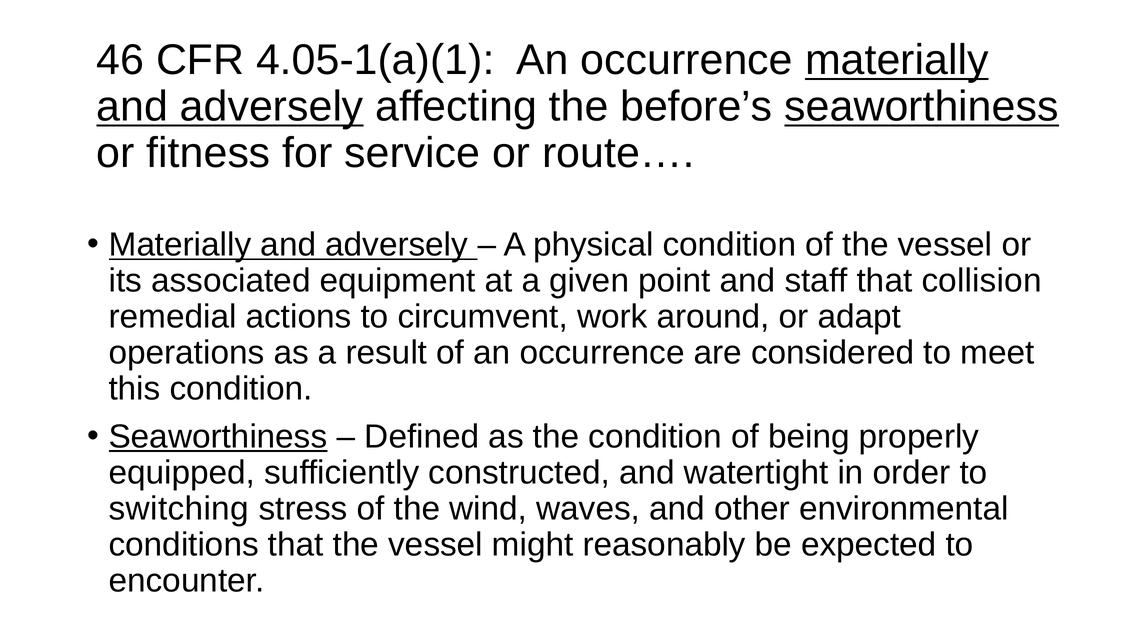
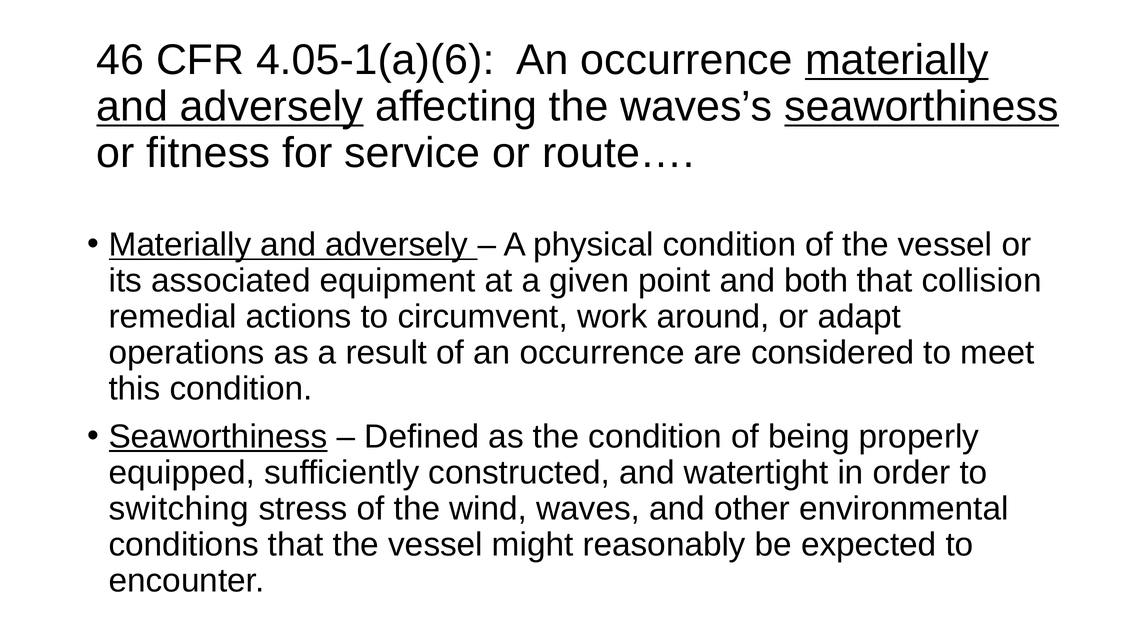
4.05-1(a)(1: 4.05-1(a)(1 -> 4.05-1(a)(6
before’s: before’s -> waves’s
staff: staff -> both
